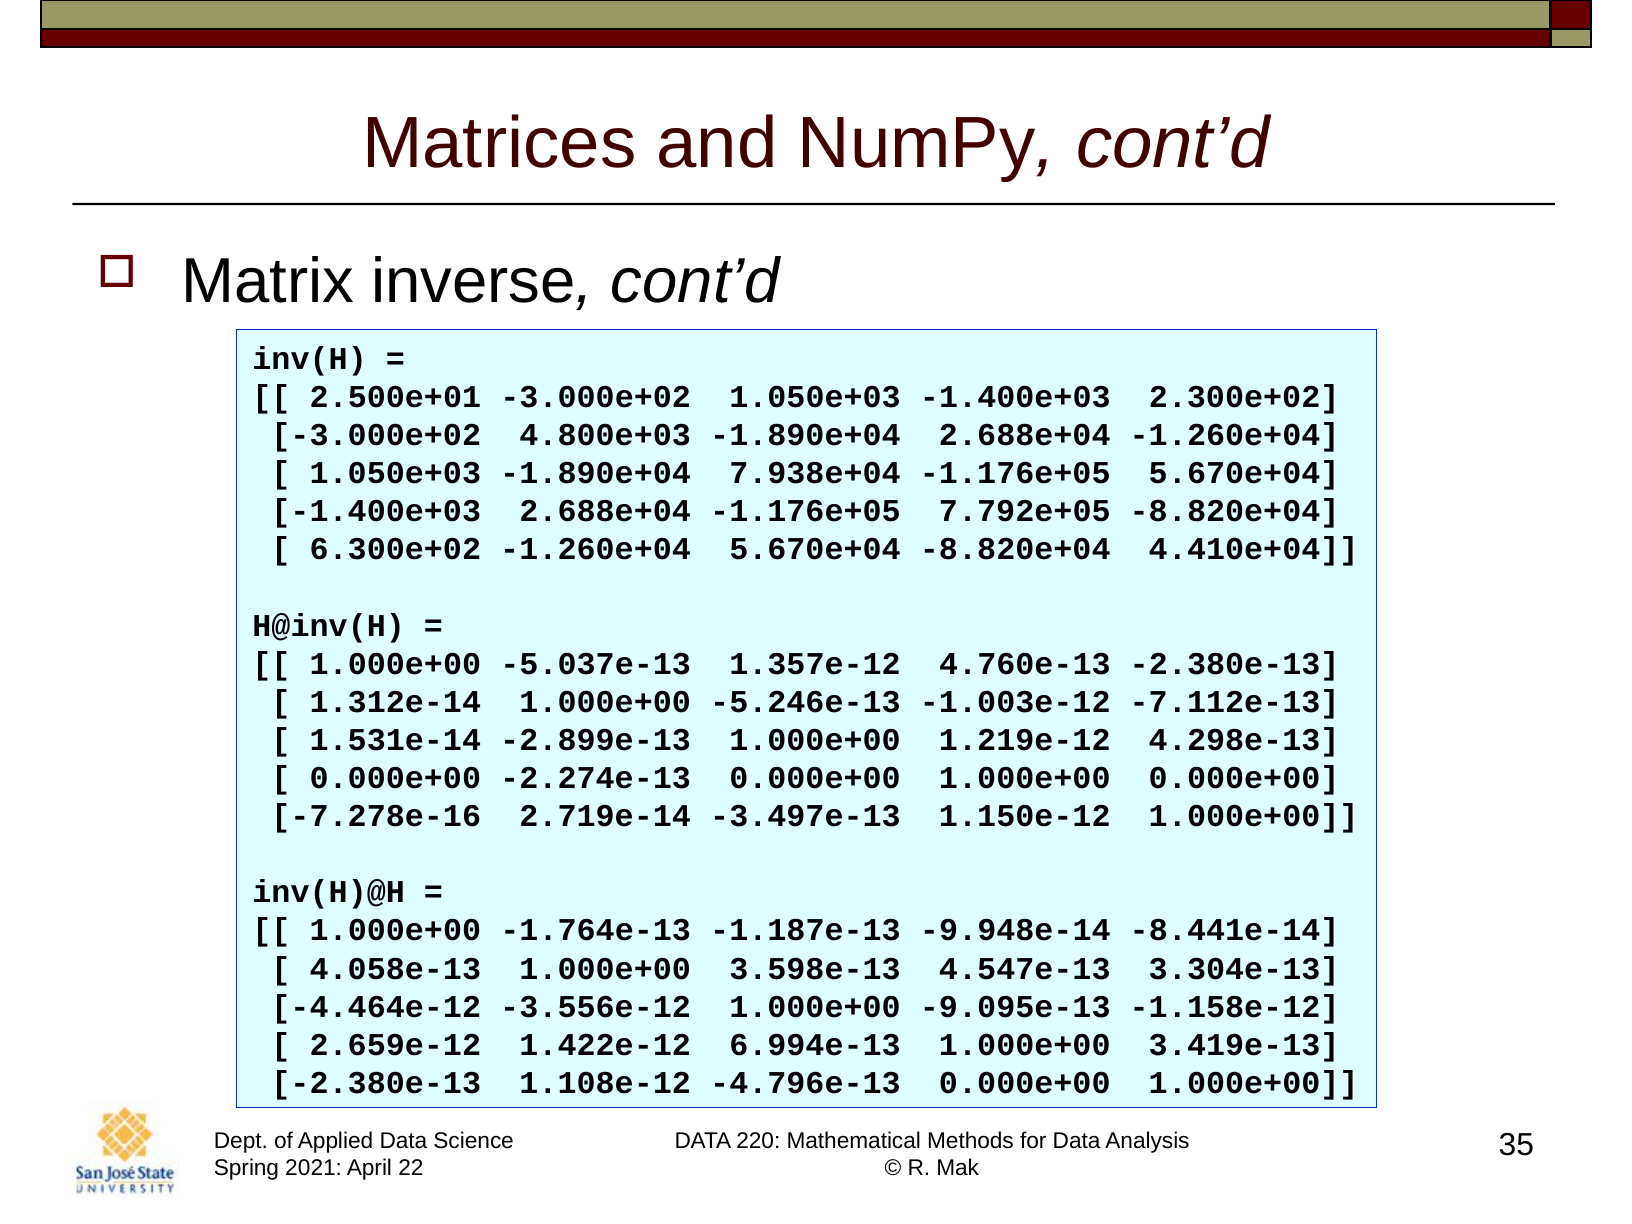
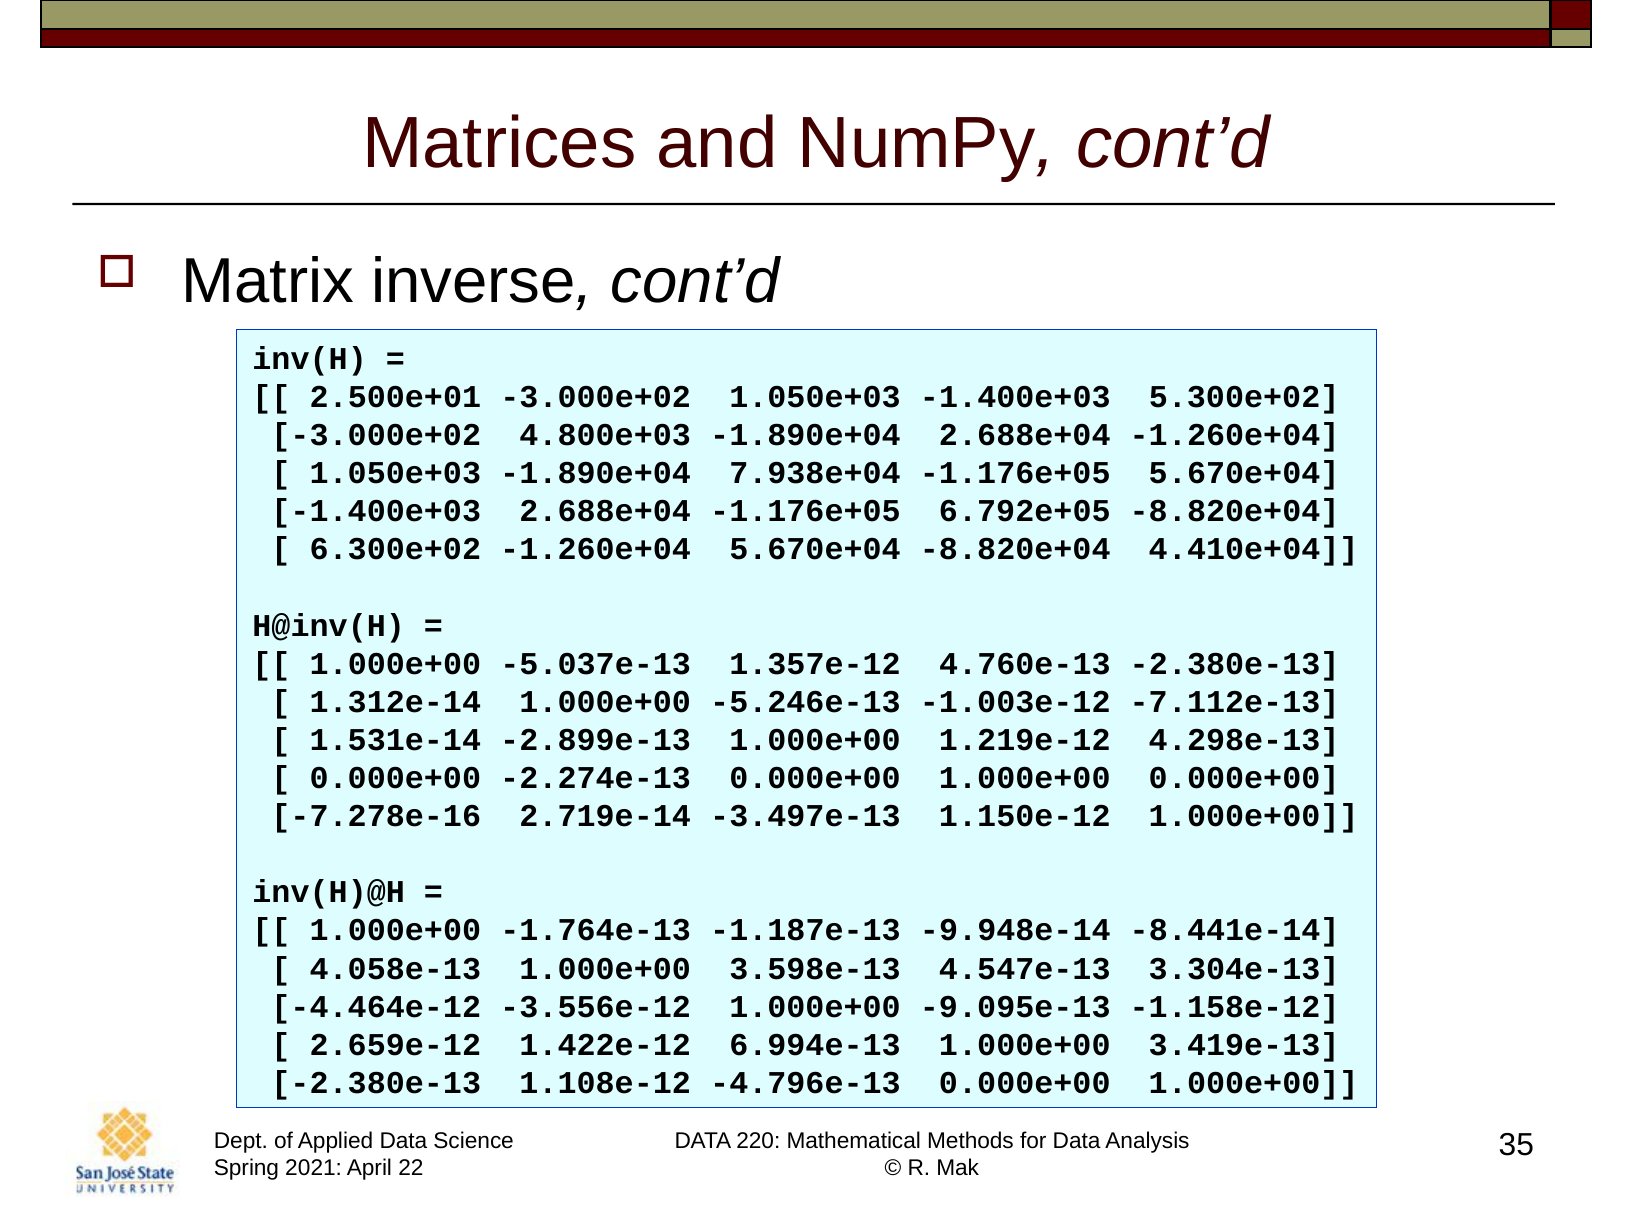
2.300e+02: 2.300e+02 -> 5.300e+02
7.792e+05: 7.792e+05 -> 6.792e+05
